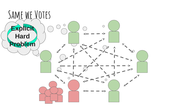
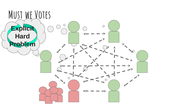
Same: Same -> Must
